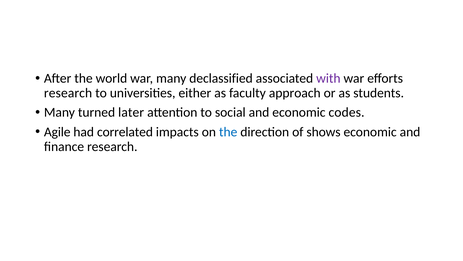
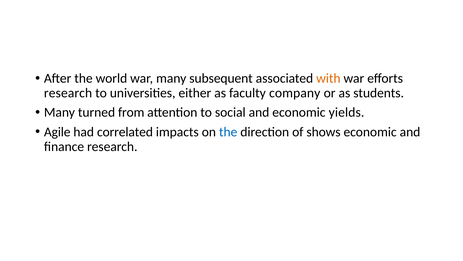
declassified: declassified -> subsequent
with colour: purple -> orange
approach: approach -> company
later: later -> from
codes: codes -> yields
